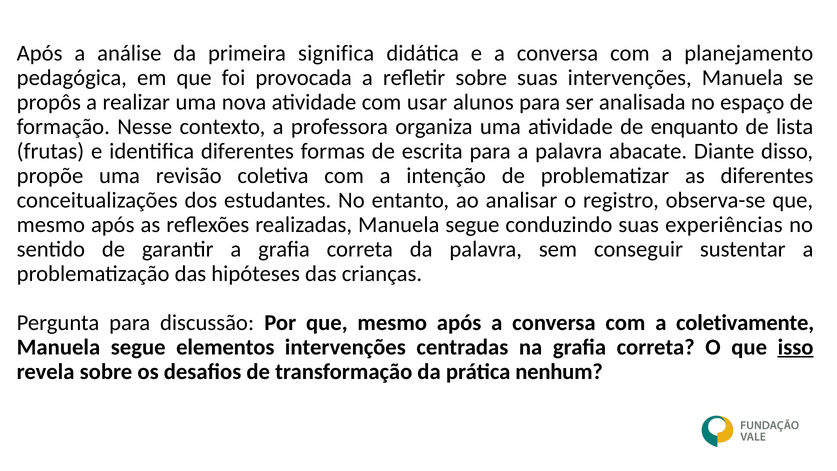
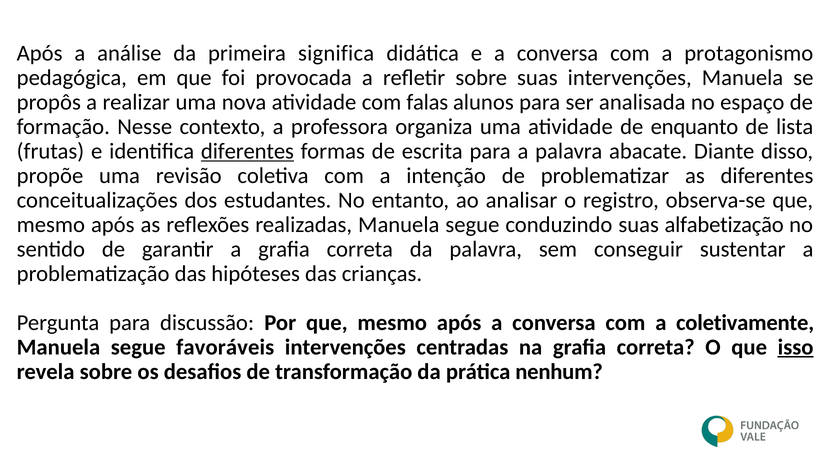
planejamento: planejamento -> protagonismo
usar: usar -> falas
diferentes at (247, 151) underline: none -> present
experiências: experiências -> alfabetização
elementos: elementos -> favoráveis
